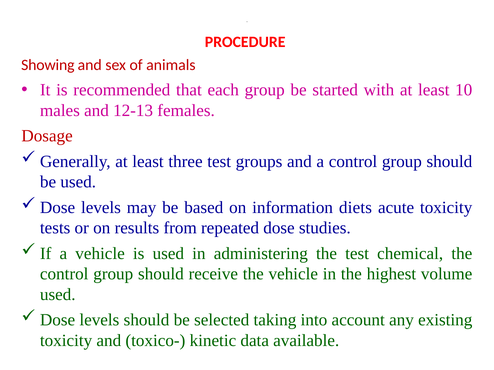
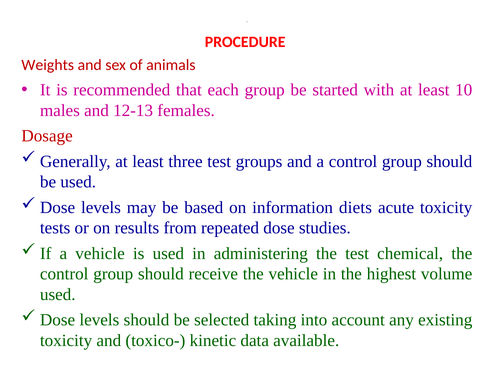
Showing: Showing -> Weights
